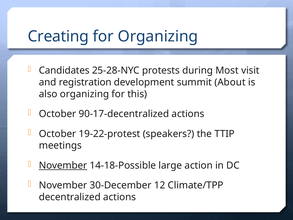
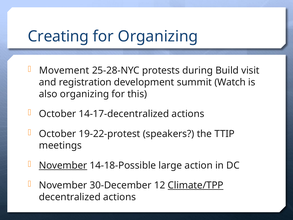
Candidates: Candidates -> Movement
Most: Most -> Build
About: About -> Watch
90-17-decentralized: 90-17-decentralized -> 14-17-decentralized
Climate/TPP underline: none -> present
